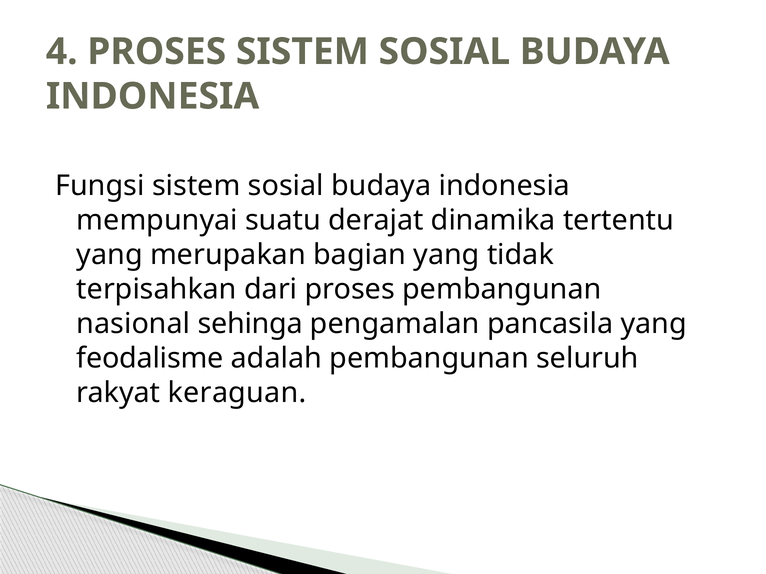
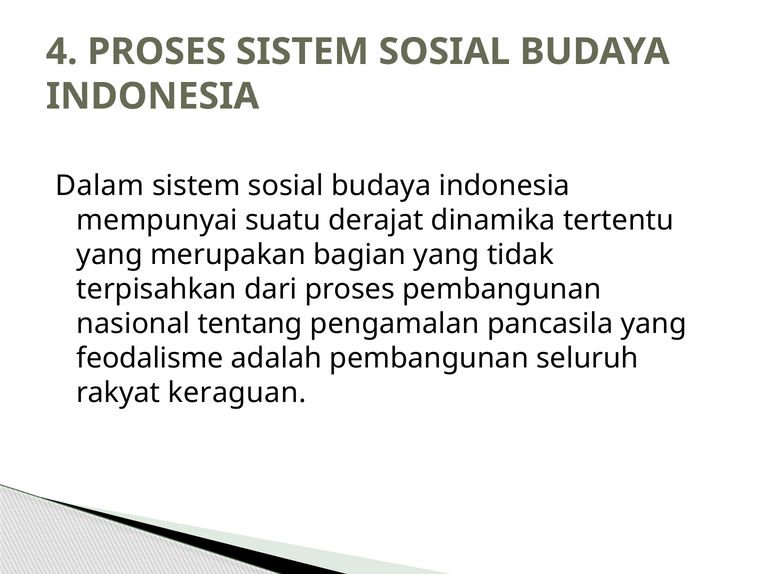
Fungsi: Fungsi -> Dalam
sehinga: sehinga -> tentang
